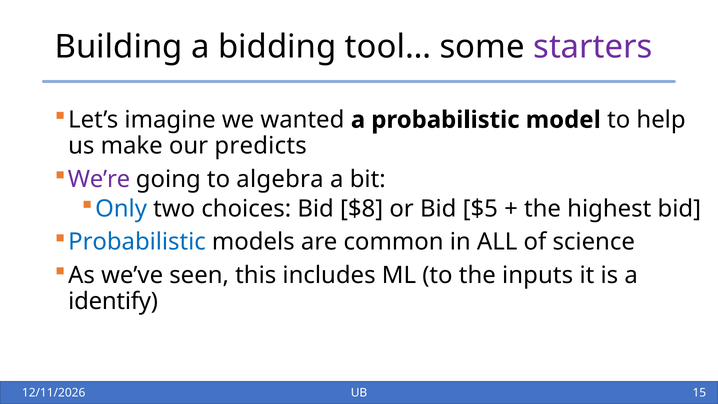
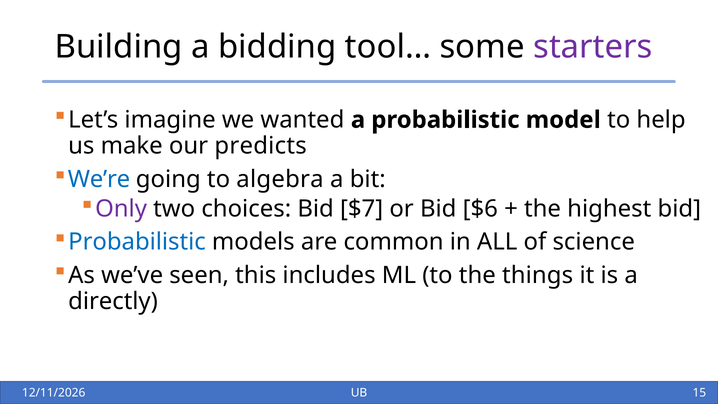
We’re colour: purple -> blue
Only colour: blue -> purple
$8: $8 -> $7
$5: $5 -> $6
inputs: inputs -> things
identify: identify -> directly
